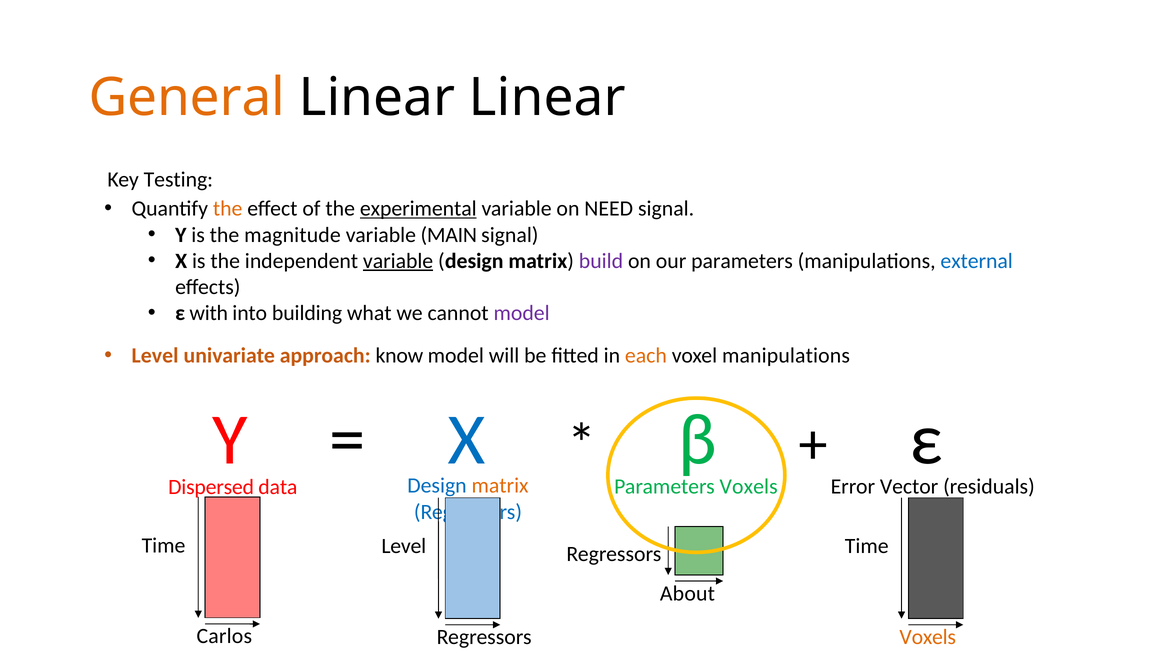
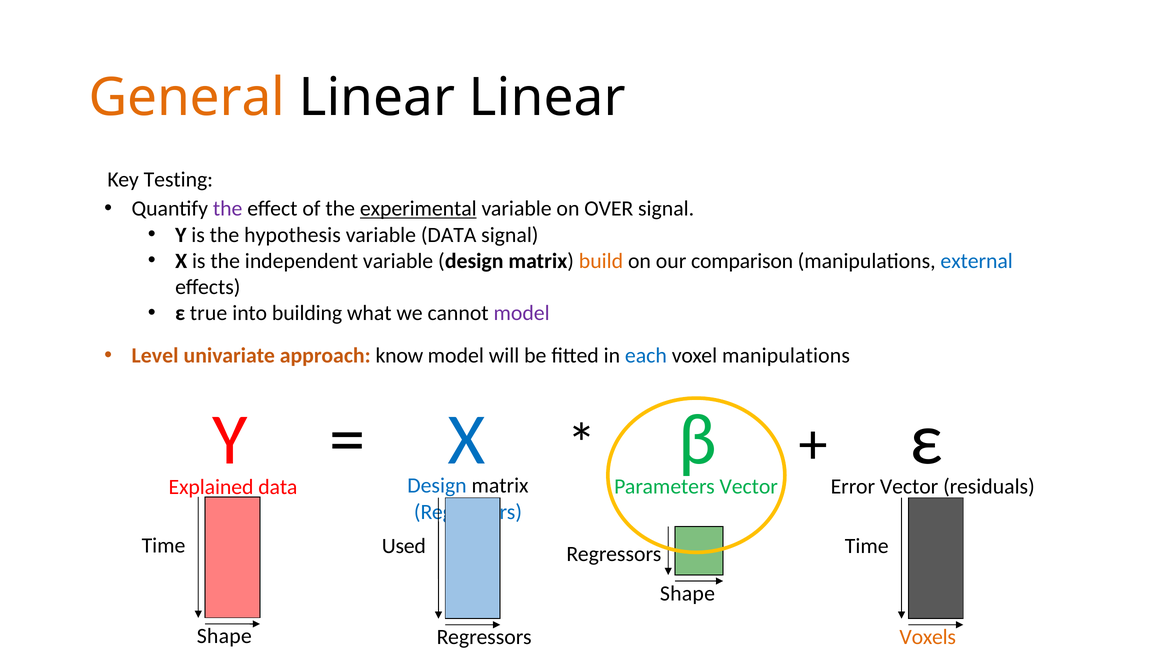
the at (228, 209) colour: orange -> purple
NEED: NEED -> OVER
magnitude: magnitude -> hypothesis
variable MAIN: MAIN -> DATA
variable at (398, 261) underline: present -> none
build colour: purple -> orange
our parameters: parameters -> comparison
with: with -> true
each colour: orange -> blue
Parameters Voxels: Voxels -> Vector
Dispersed: Dispersed -> Explained
matrix at (500, 486) colour: orange -> black
Time Level: Level -> Used
About at (687, 594): About -> Shape
Carlos at (224, 637): Carlos -> Shape
